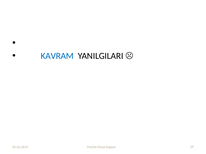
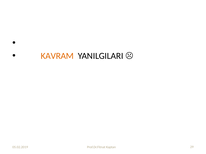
KAVRAM colour: blue -> orange
